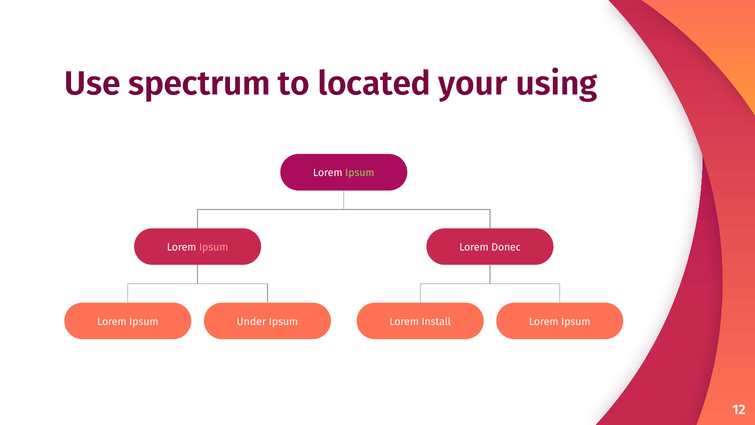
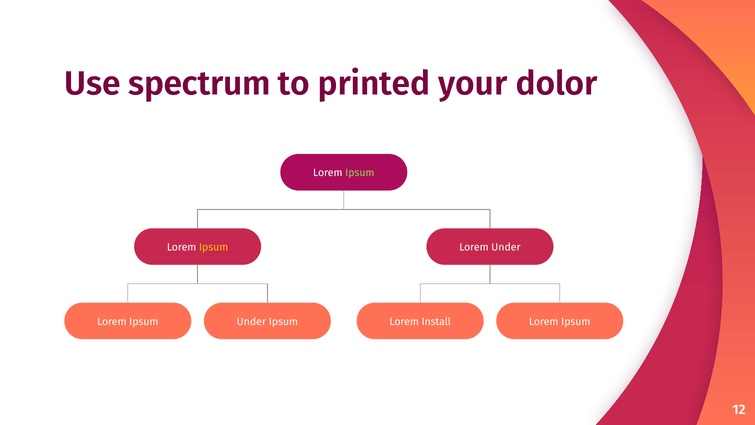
located: located -> printed
using: using -> dolor
Ipsum at (214, 247) colour: pink -> yellow
Lorem Donec: Donec -> Under
